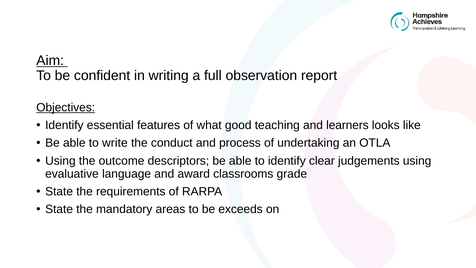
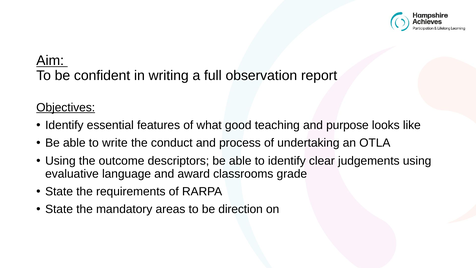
learners: learners -> purpose
exceeds: exceeds -> direction
